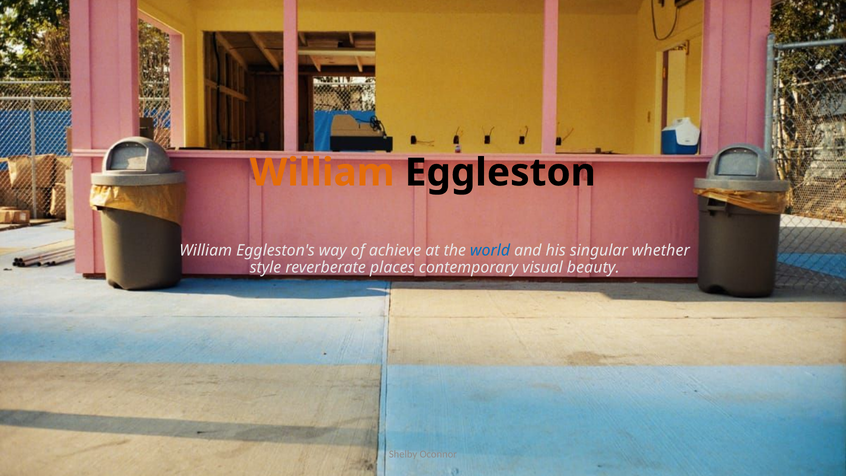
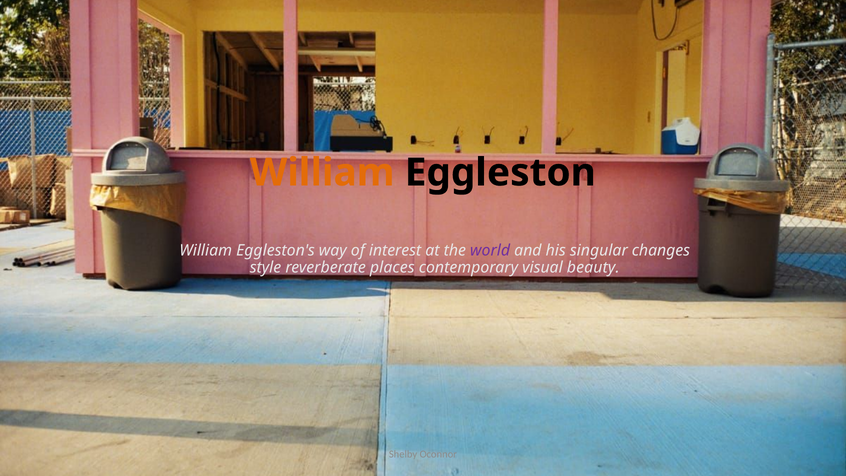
achieve: achieve -> interest
world colour: blue -> purple
whether: whether -> changes
